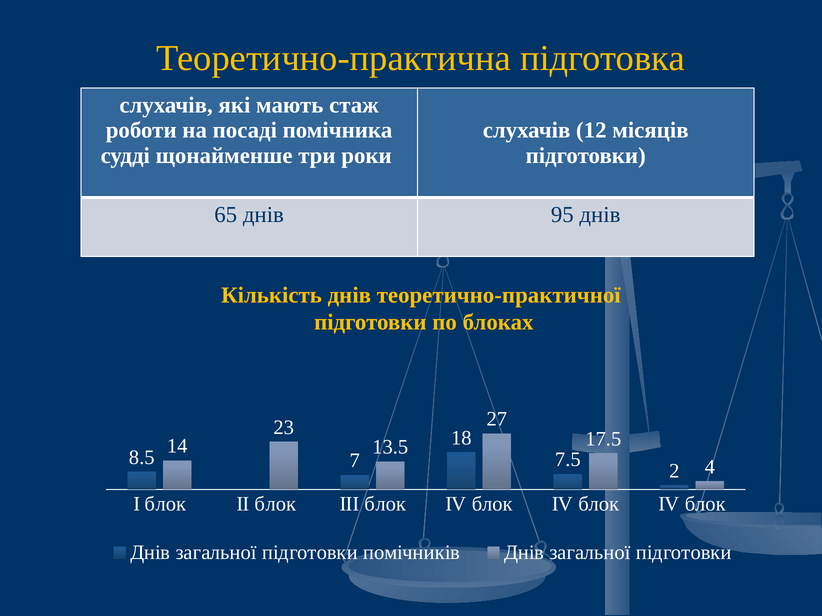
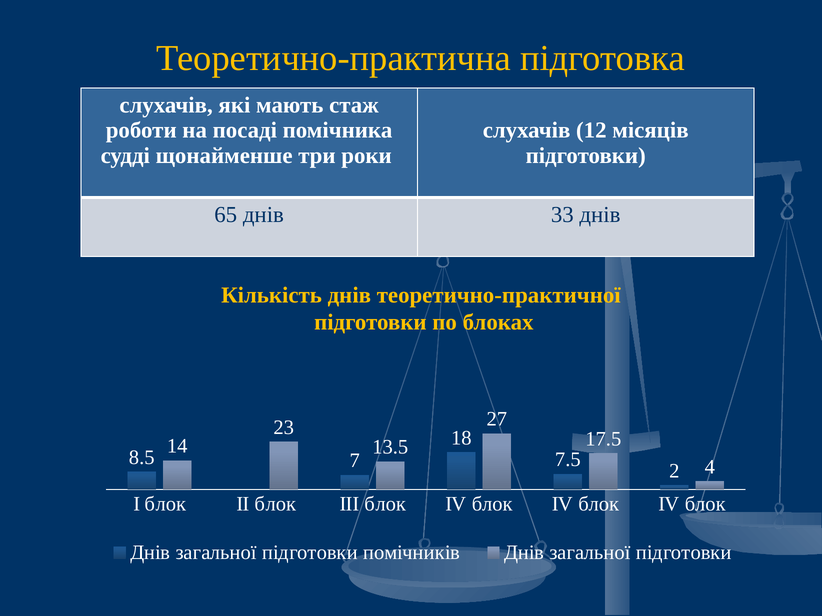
95: 95 -> 33
